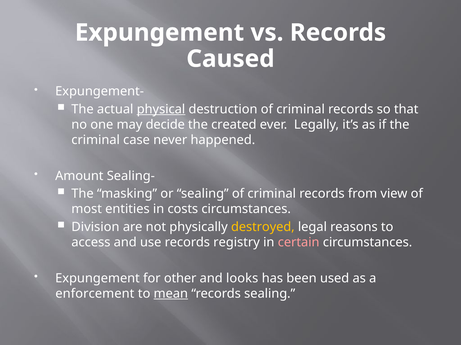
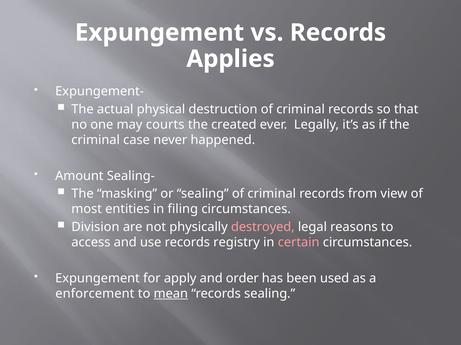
Caused: Caused -> Applies
physical underline: present -> none
decide: decide -> courts
costs: costs -> filing
destroyed colour: yellow -> pink
other: other -> apply
looks: looks -> order
